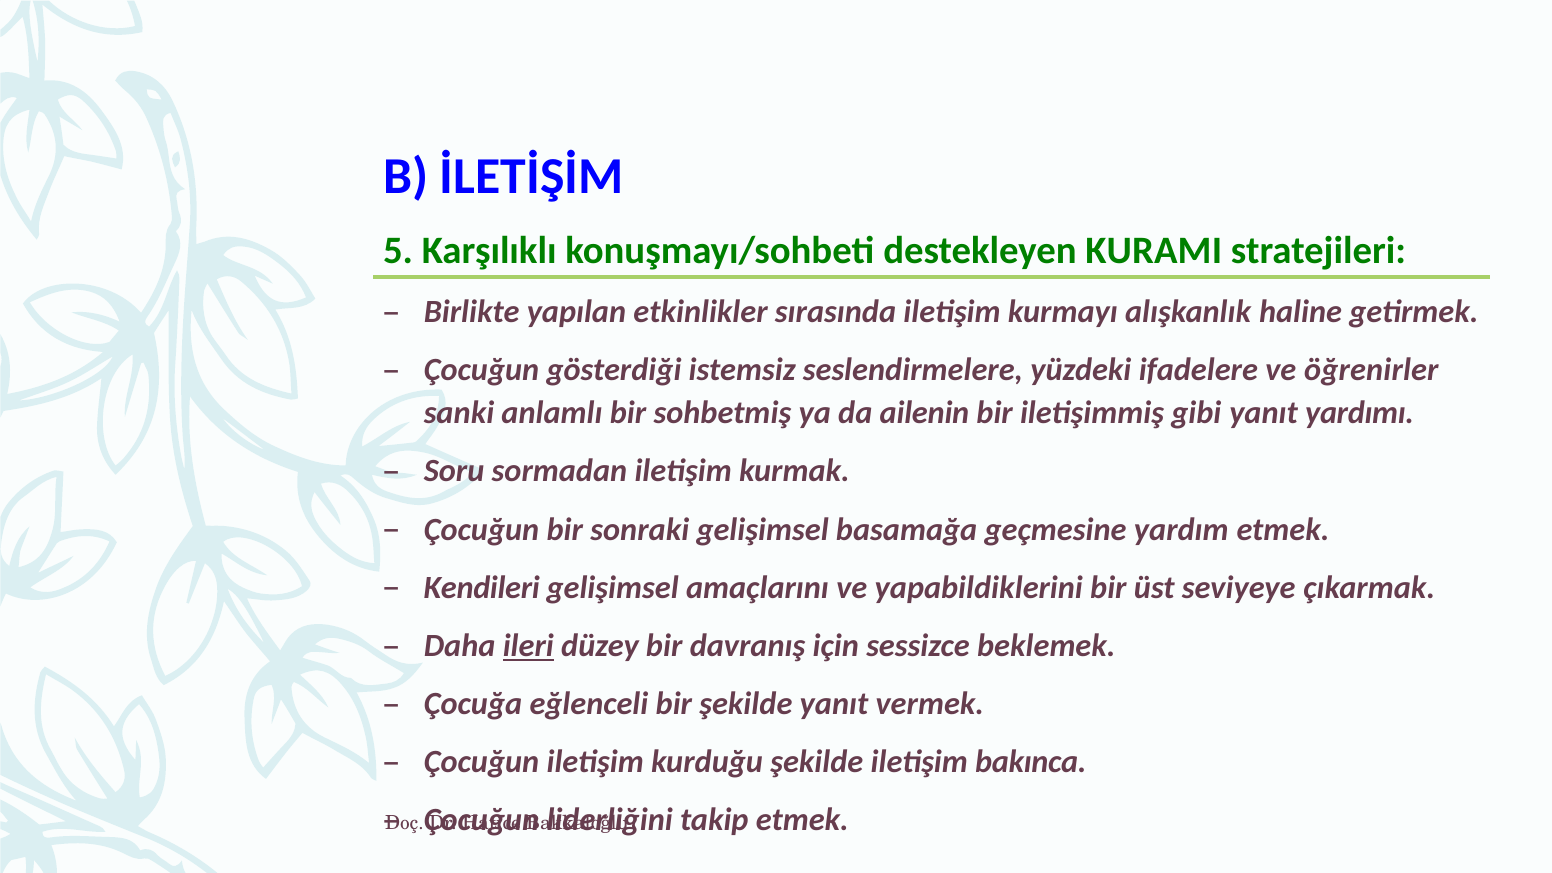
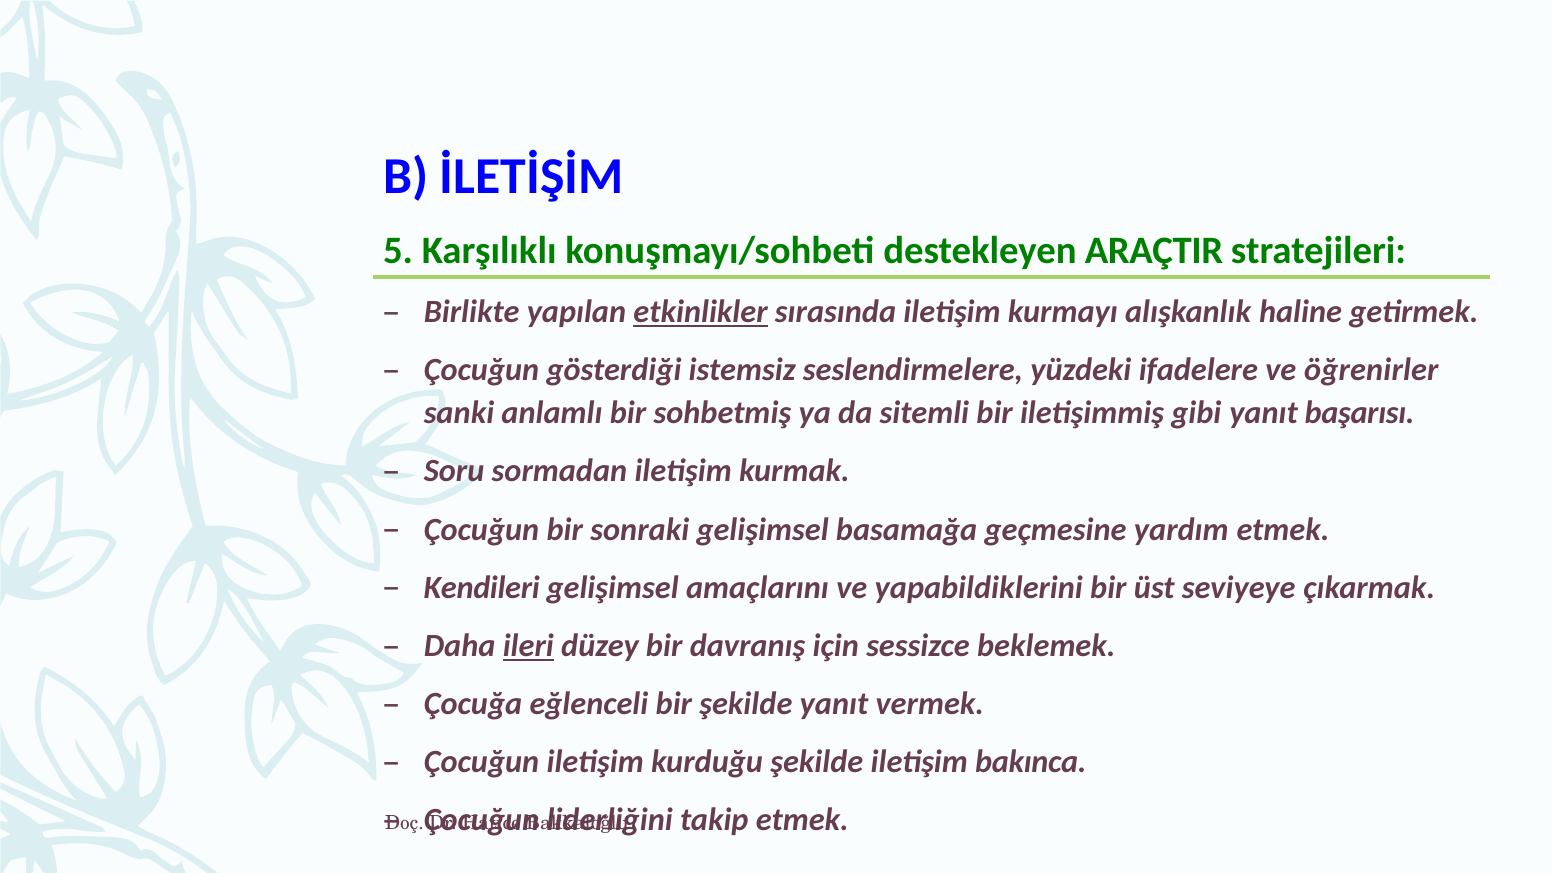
KURAMI: KURAMI -> ARAÇTIR
etkinlikler underline: none -> present
ailenin: ailenin -> sitemli
yardımı: yardımı -> başarısı
